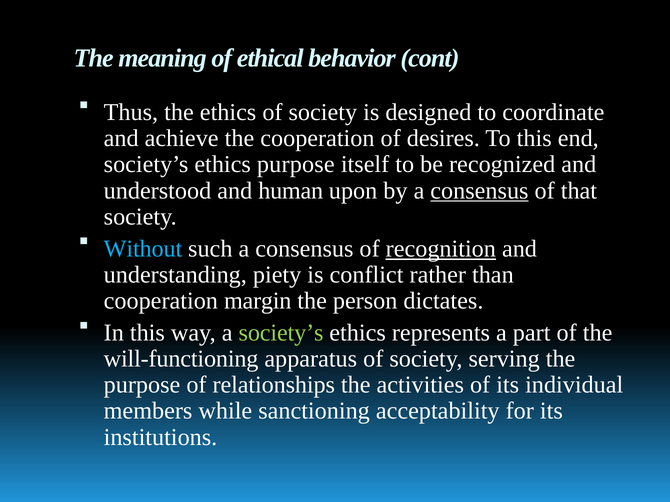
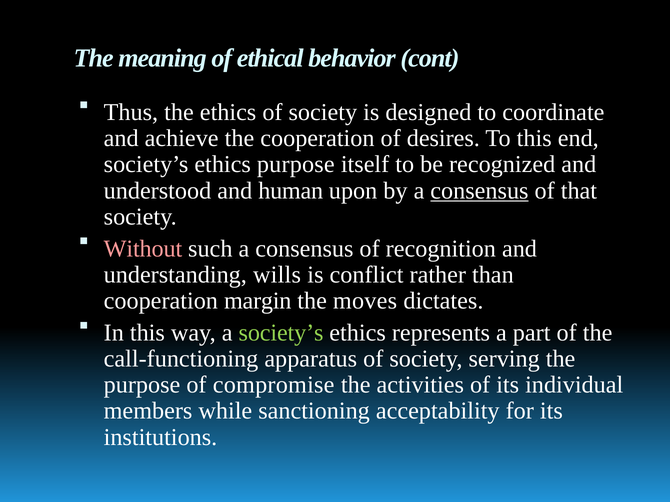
Without colour: light blue -> pink
recognition underline: present -> none
piety: piety -> wills
person: person -> moves
will-functioning: will-functioning -> call-functioning
relationships: relationships -> compromise
